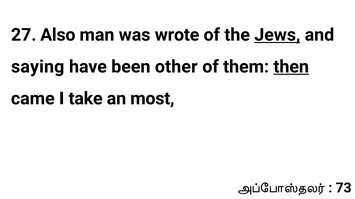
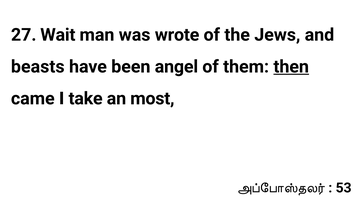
Also: Also -> Wait
Jews underline: present -> none
saying: saying -> beasts
other: other -> angel
73: 73 -> 53
